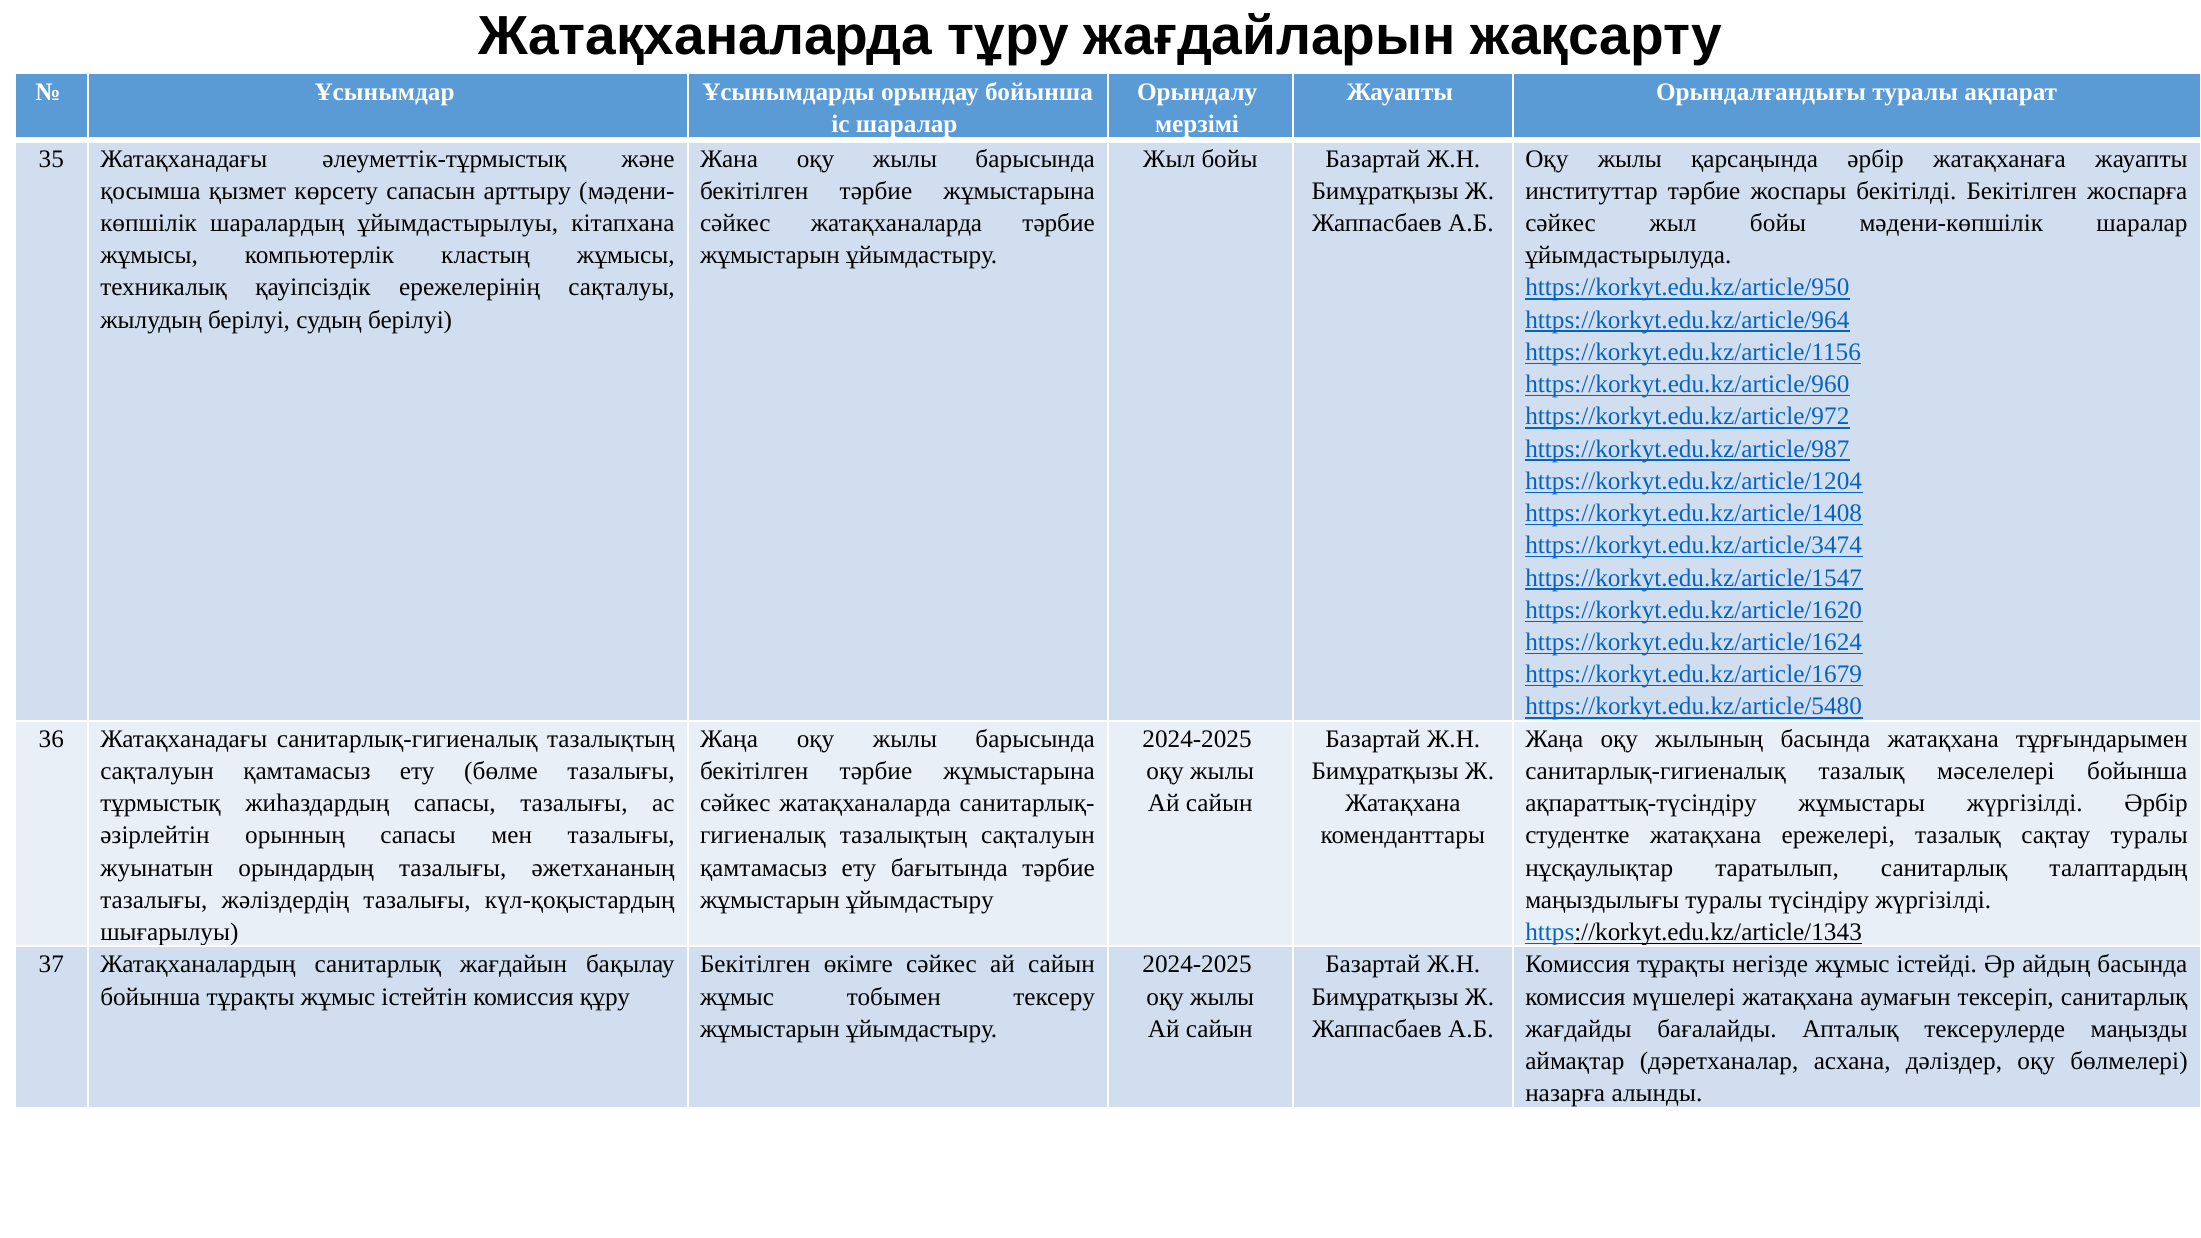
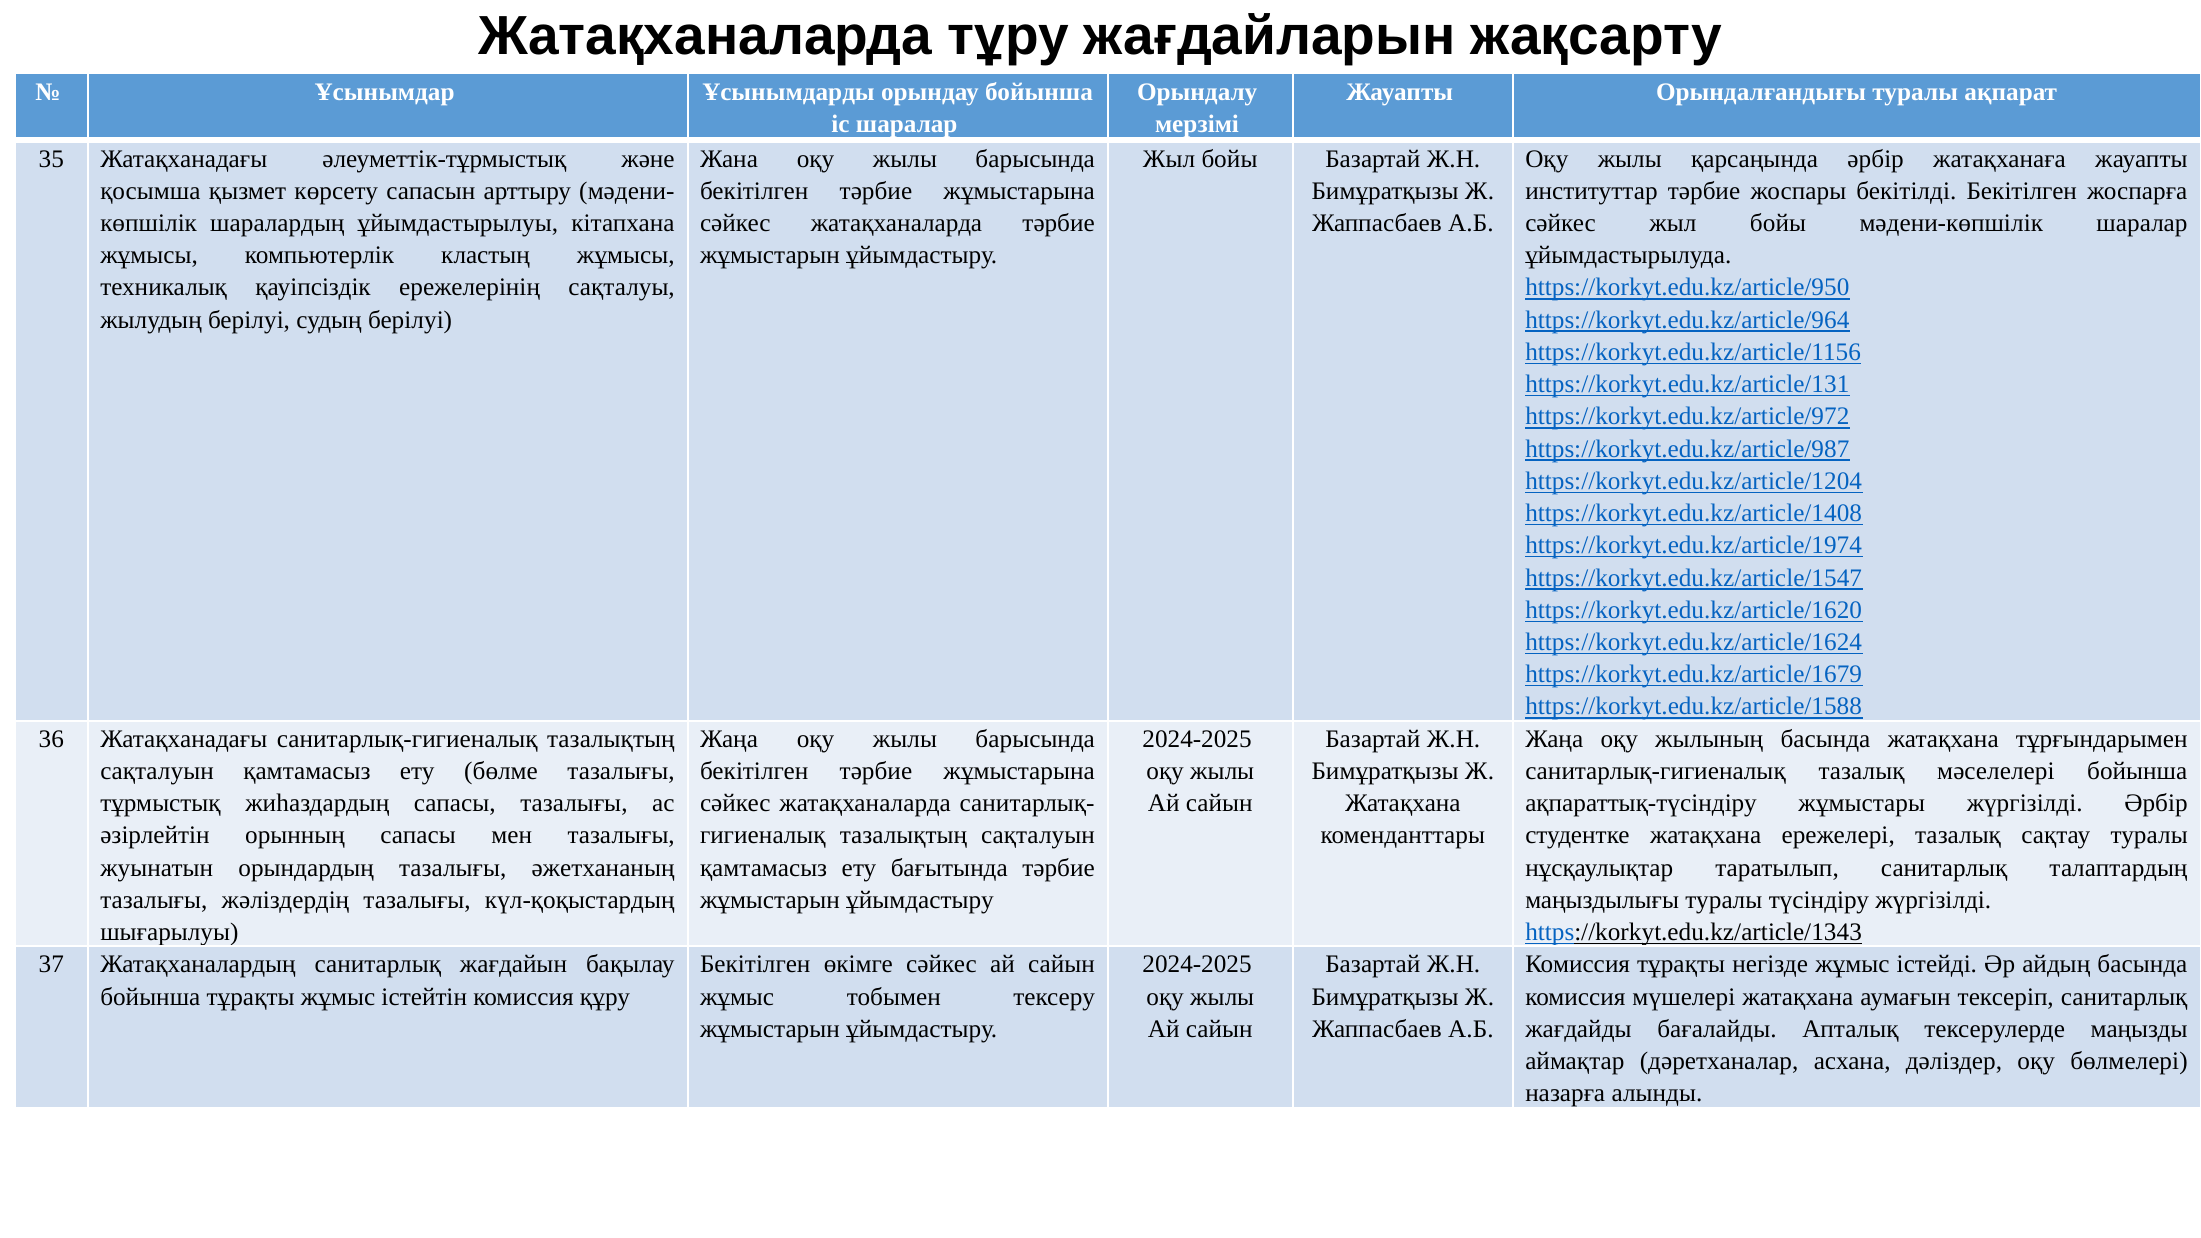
https://korkyt.edu.kz/article/960: https://korkyt.edu.kz/article/960 -> https://korkyt.edu.kz/article/131
https://korkyt.edu.kz/article/3474: https://korkyt.edu.kz/article/3474 -> https://korkyt.edu.kz/article/1974
https://korkyt.edu.kz/article/5480: https://korkyt.edu.kz/article/5480 -> https://korkyt.edu.kz/article/1588
